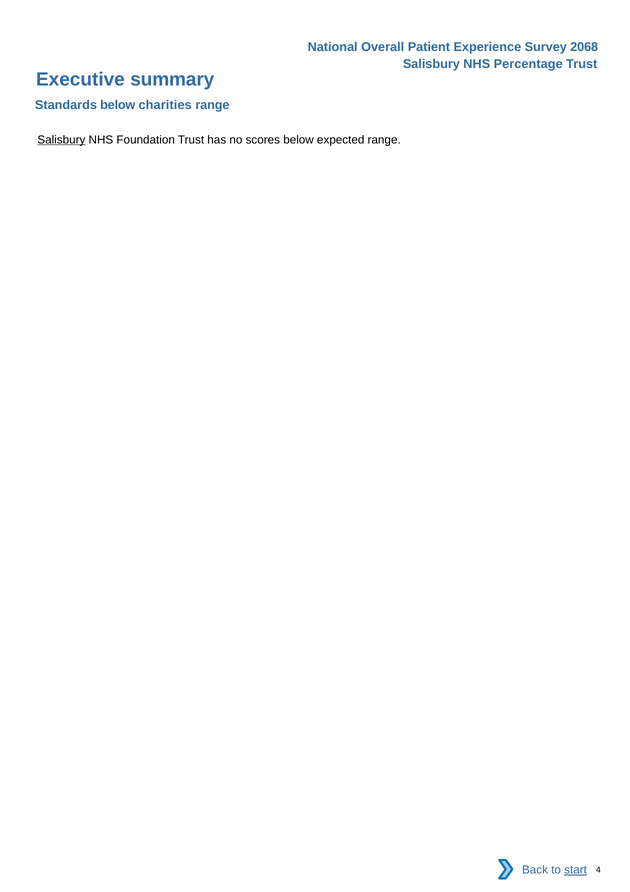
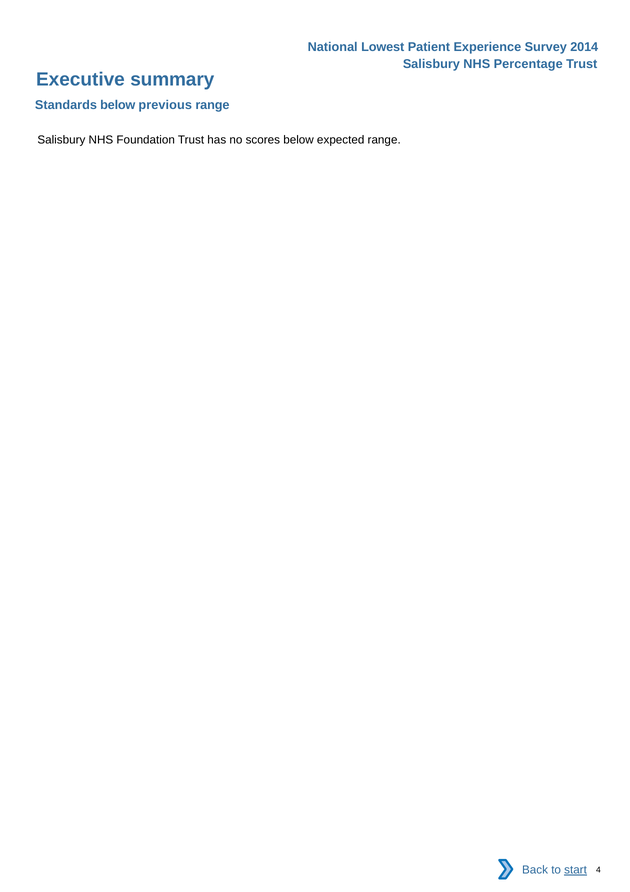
Overall: Overall -> Lowest
2068: 2068 -> 2014
charities: charities -> previous
Salisbury at (61, 140) underline: present -> none
